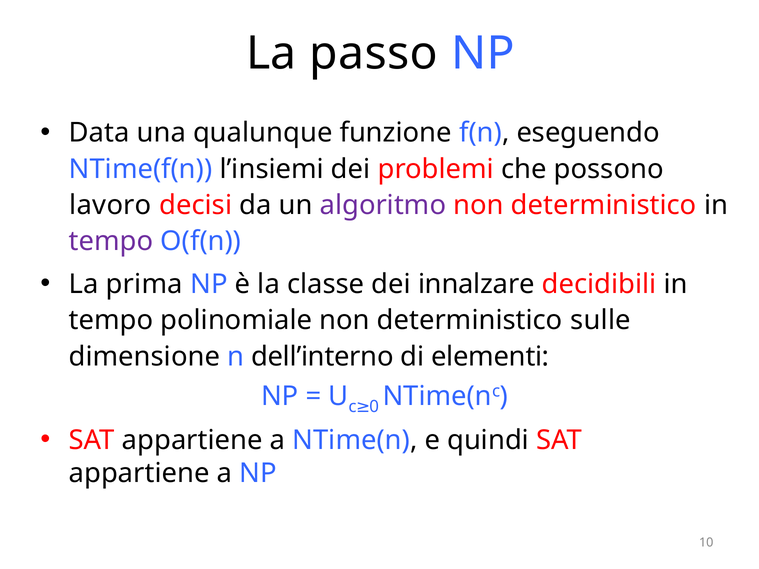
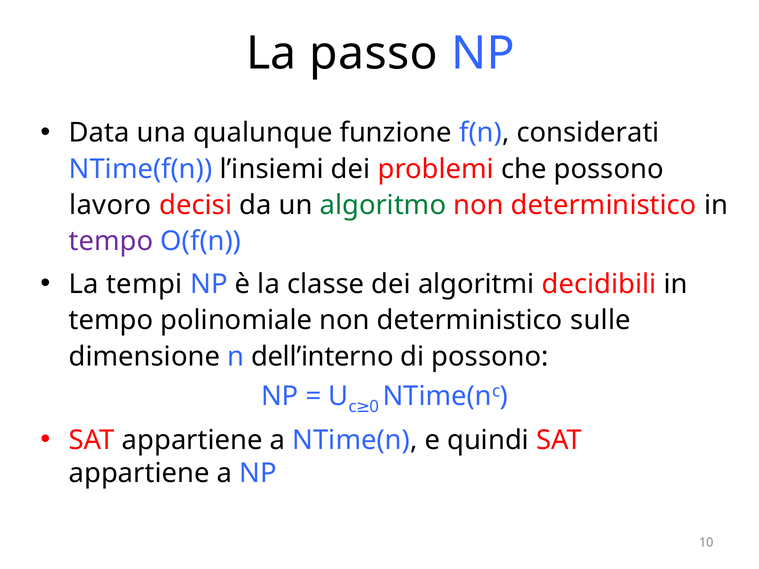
eseguendo: eseguendo -> considerati
algoritmo colour: purple -> green
prima: prima -> tempi
innalzare: innalzare -> algoritmi
di elementi: elementi -> possono
